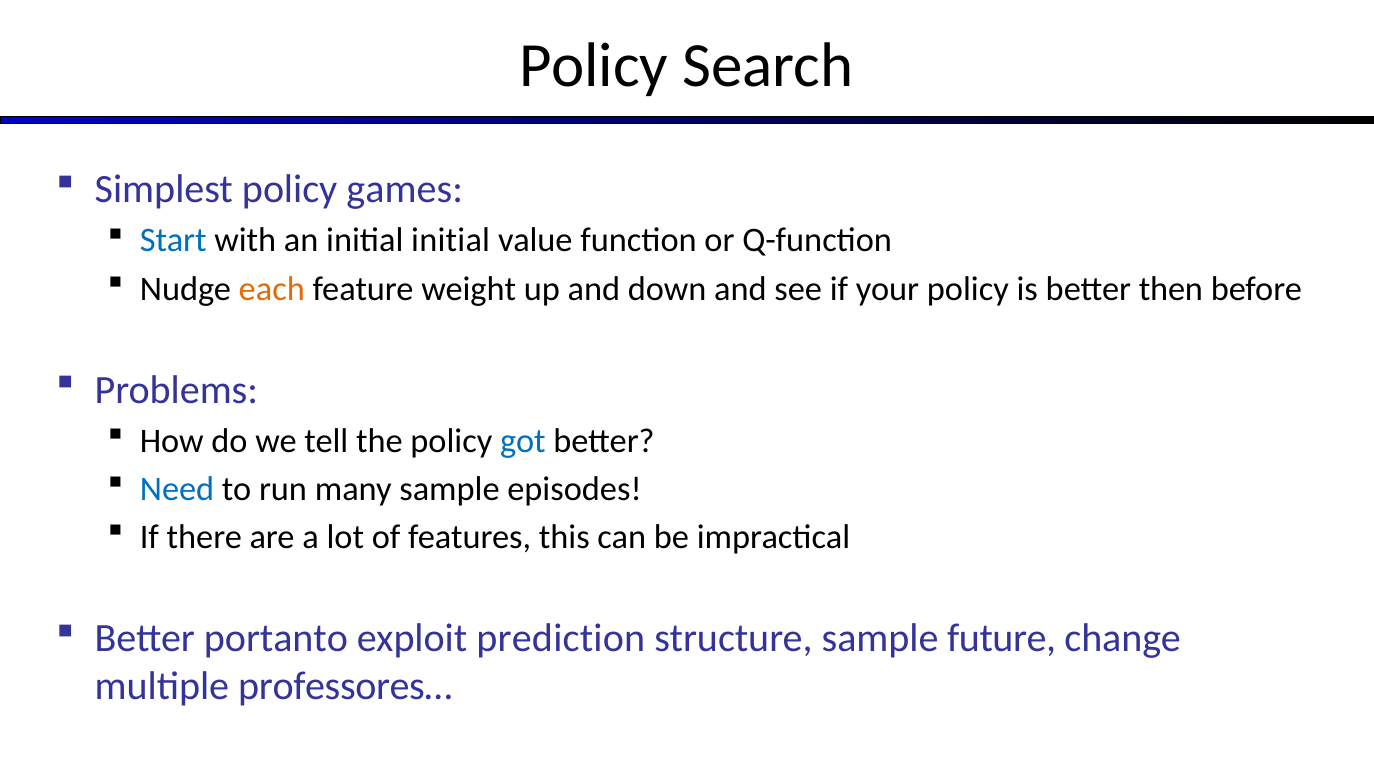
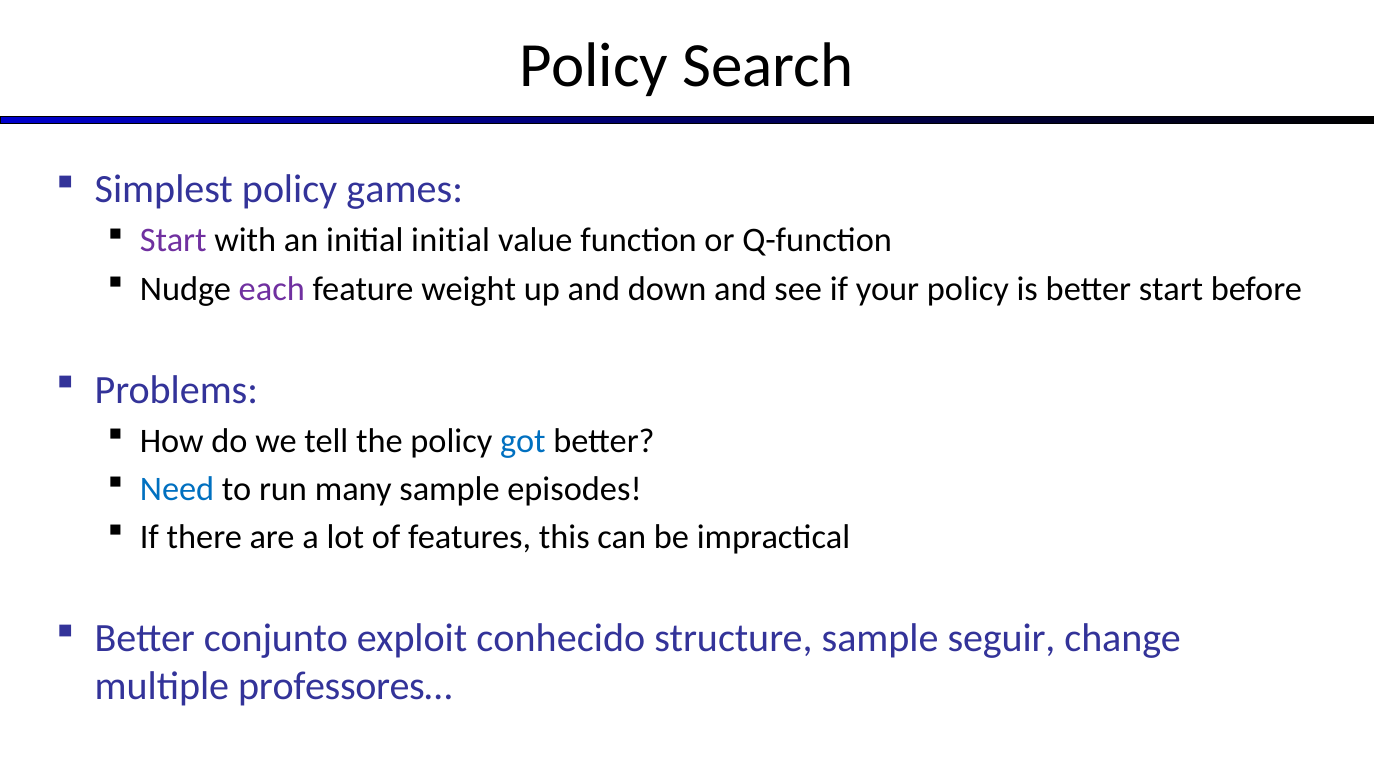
Start at (173, 241) colour: blue -> purple
each colour: orange -> purple
better then: then -> start
portanto: portanto -> conjunto
prediction: prediction -> conhecido
future: future -> seguir
